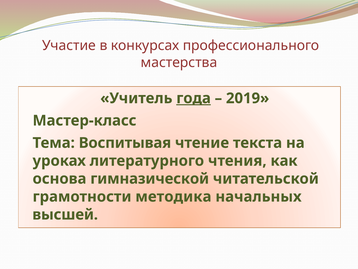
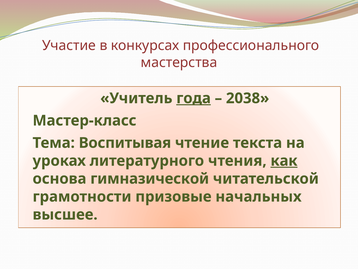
2019: 2019 -> 2038
как underline: none -> present
методика: методика -> призовые
высшей: высшей -> высшее
